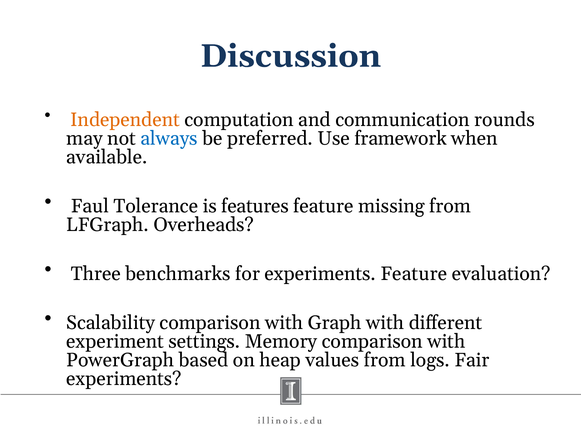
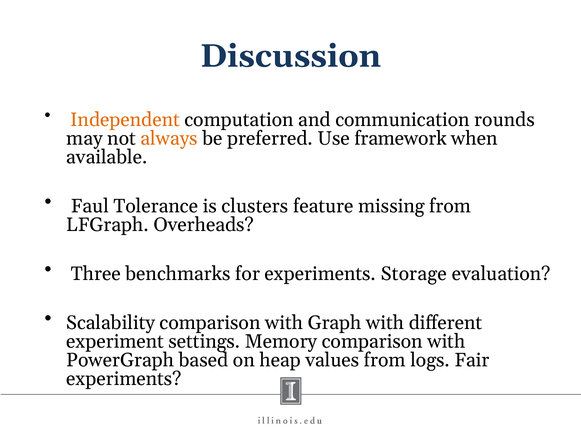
always colour: blue -> orange
features: features -> clusters
experiments Feature: Feature -> Storage
